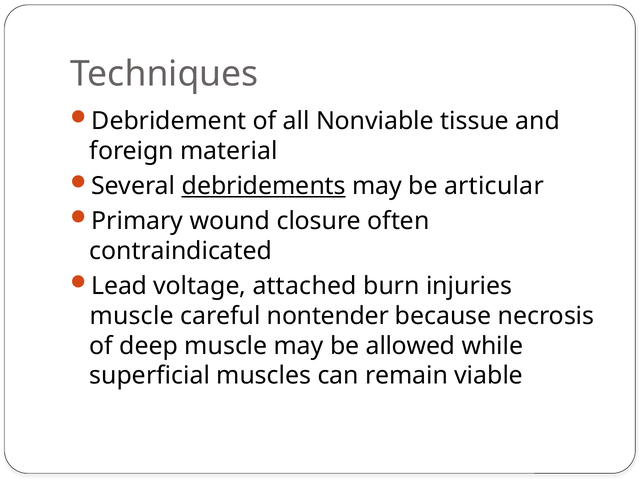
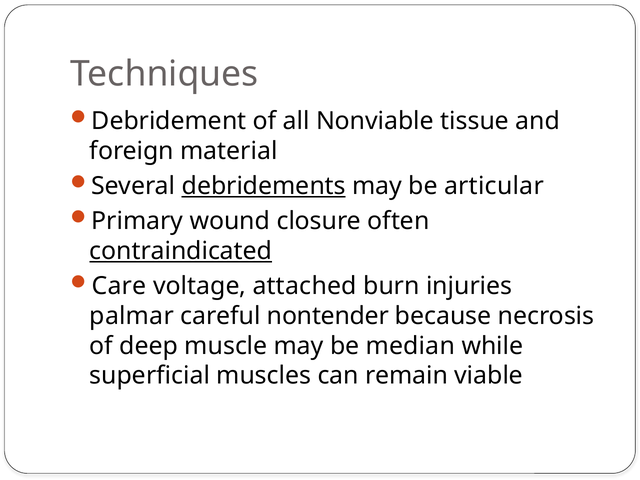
contraindicated underline: none -> present
Lead: Lead -> Care
muscle at (132, 316): muscle -> palmar
allowed: allowed -> median
